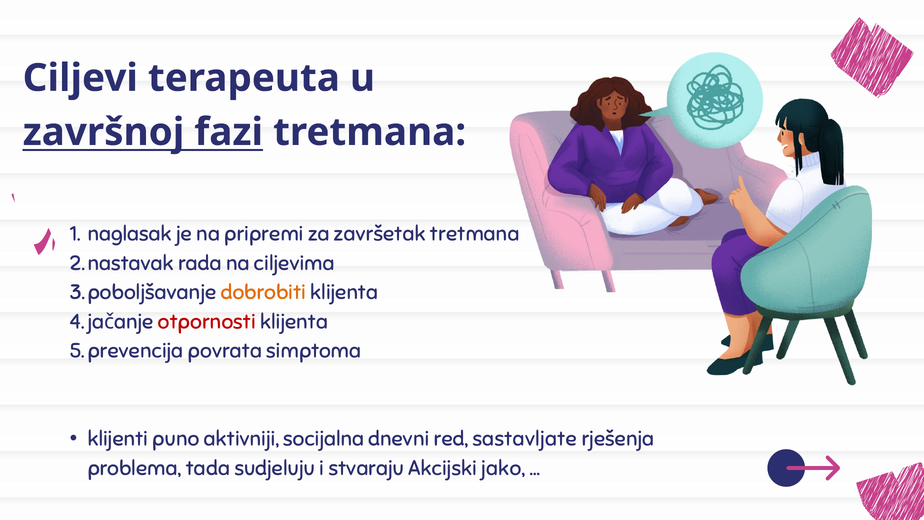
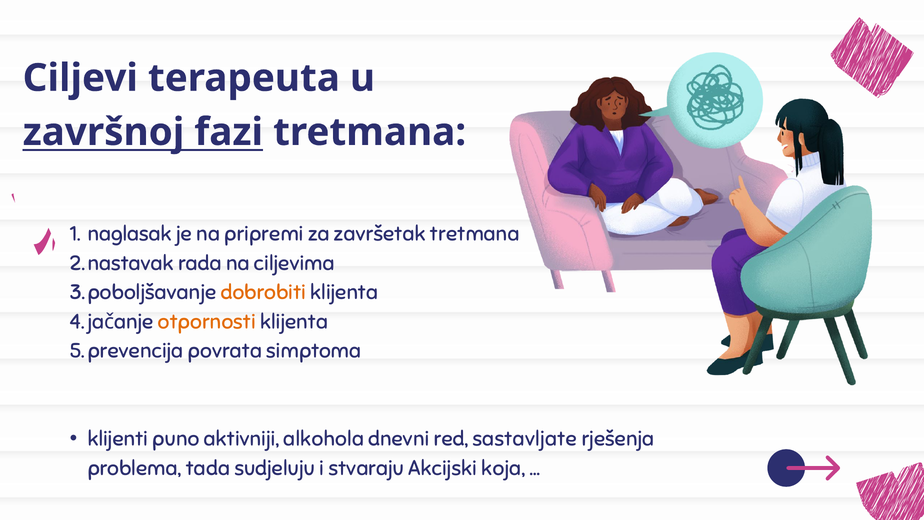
otpornosti colour: red -> orange
socijalna: socijalna -> alkohola
jako: jako -> koja
